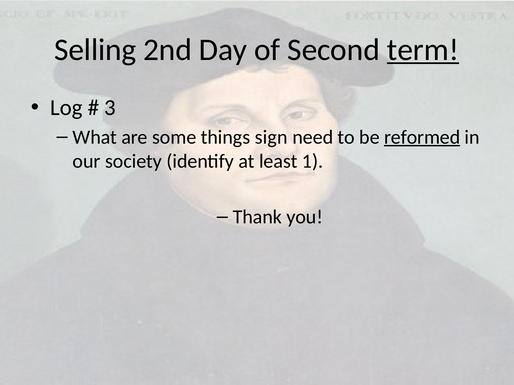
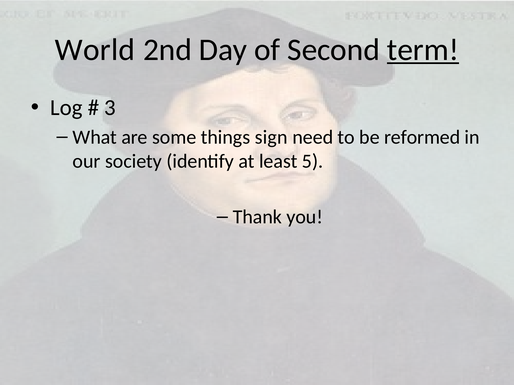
Selling: Selling -> World
reformed underline: present -> none
1: 1 -> 5
